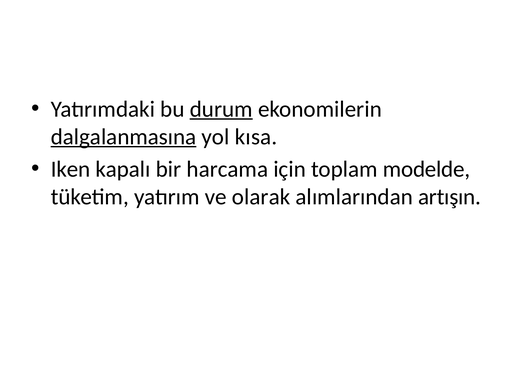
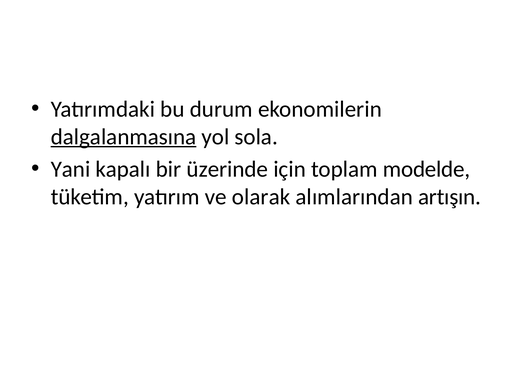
durum underline: present -> none
kısa: kısa -> sola
Iken: Iken -> Yani
harcama: harcama -> üzerinde
